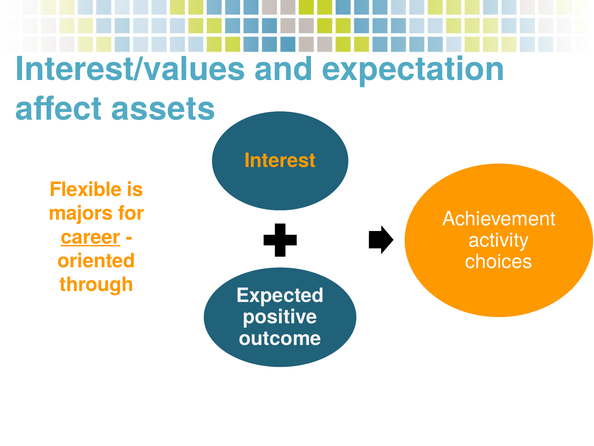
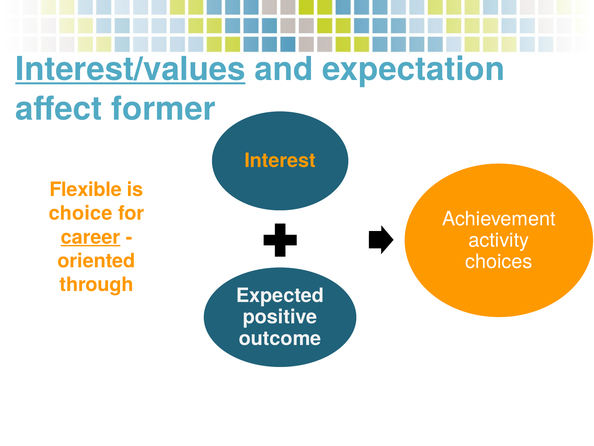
Interest/values underline: none -> present
assets: assets -> former
majors: majors -> choice
